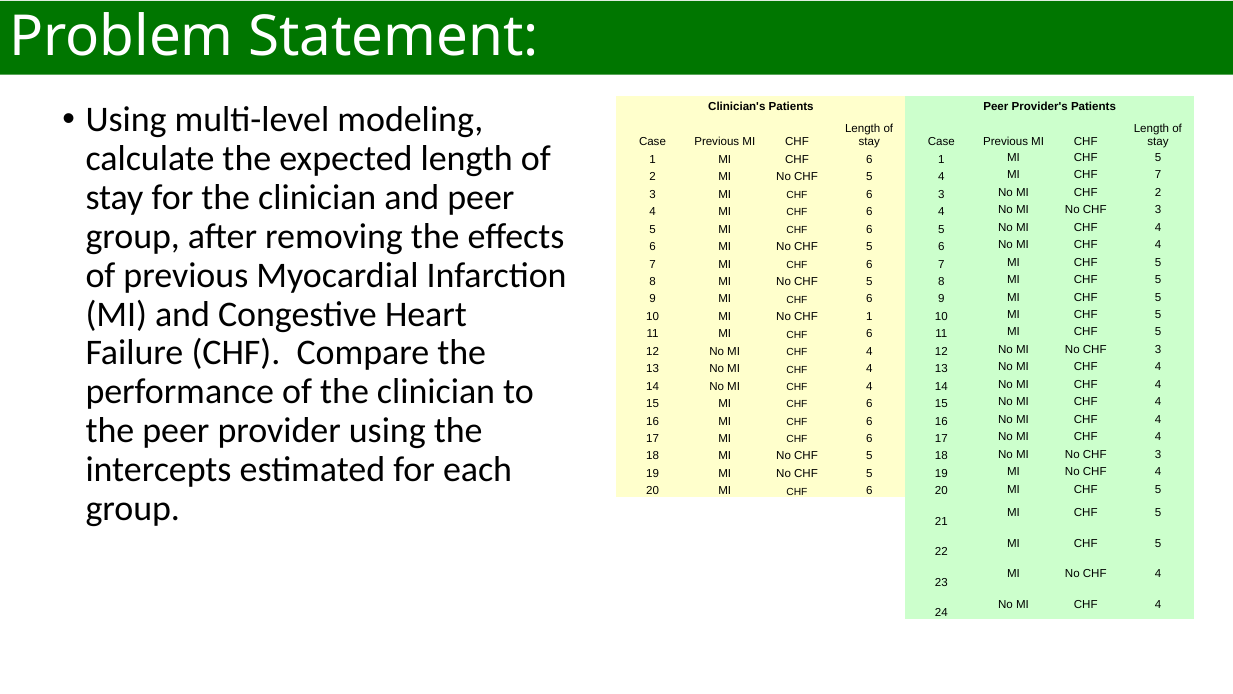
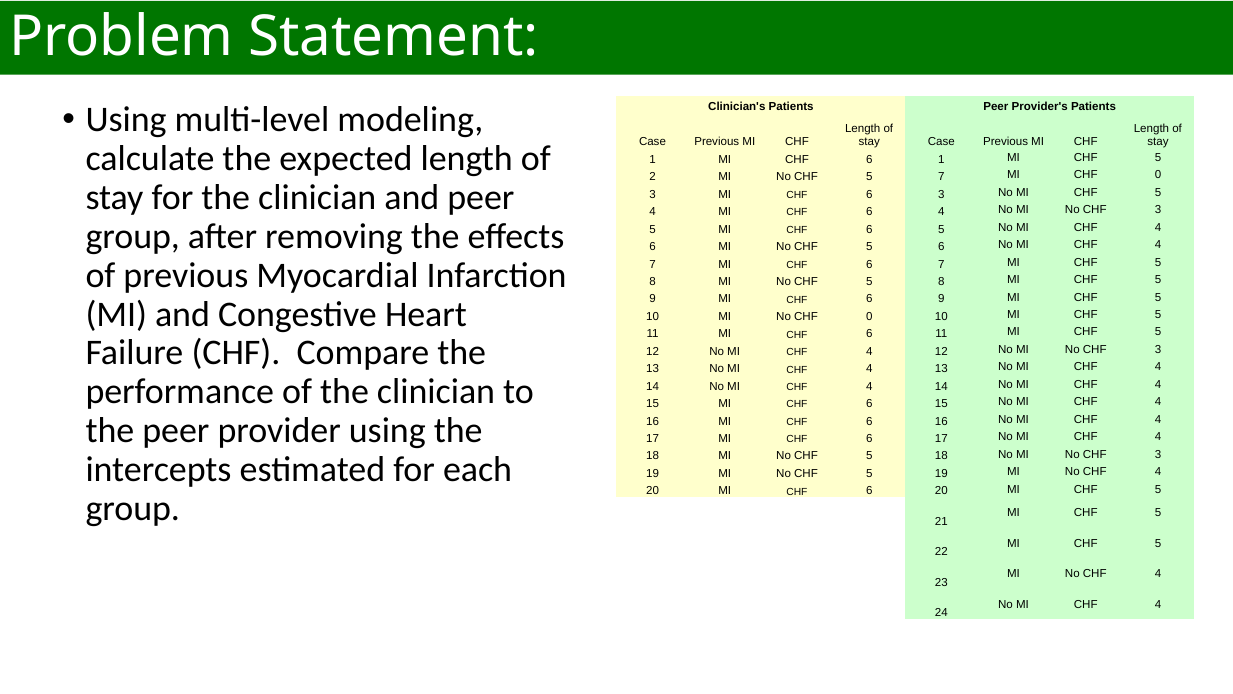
5 4: 4 -> 7
MI CHF 7: 7 -> 0
No MI CHF 2: 2 -> 5
No CHF 1: 1 -> 0
